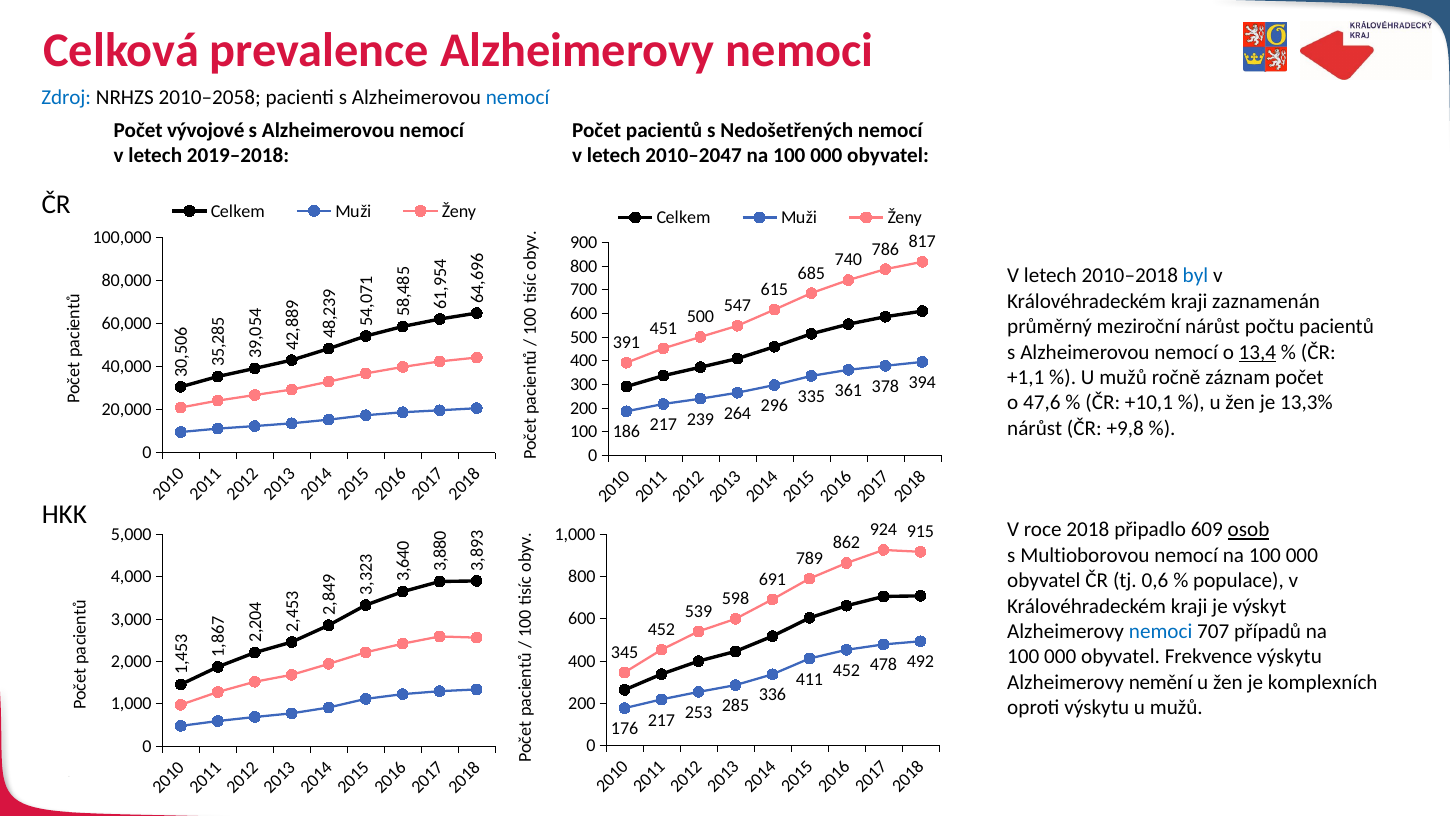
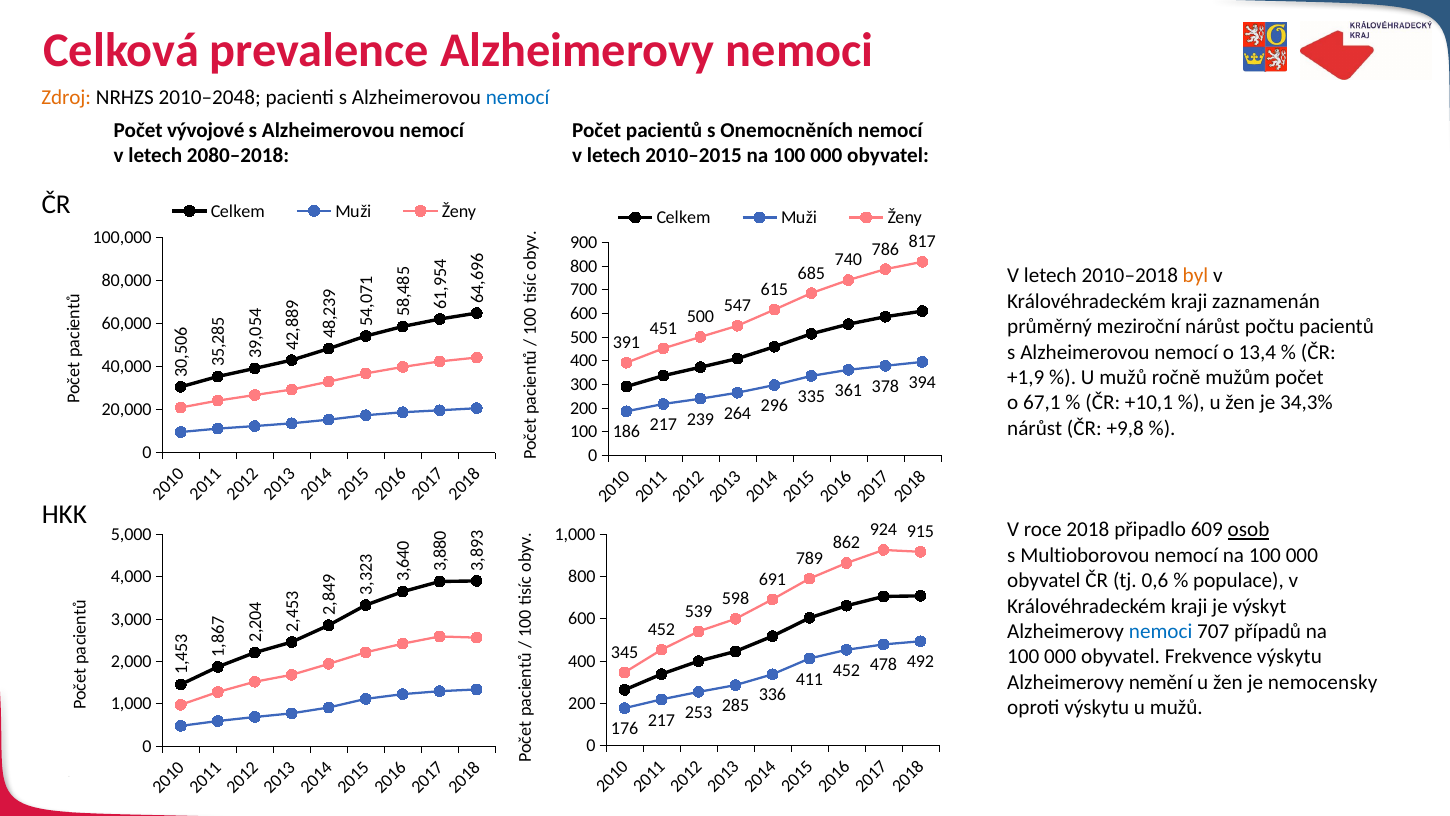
Zdroj colour: blue -> orange
2010–2058: 2010–2058 -> 2010–2048
Nedošetřených: Nedošetřených -> Onemocněních
2019–2018: 2019–2018 -> 2080–2018
2010–2047: 2010–2047 -> 2010–2015
byl colour: blue -> orange
13,4 underline: present -> none
+1,1: +1,1 -> +1,9
záznam: záznam -> mužům
47,6: 47,6 -> 67,1
13,3%: 13,3% -> 34,3%
komplexních: komplexních -> nemocensky
